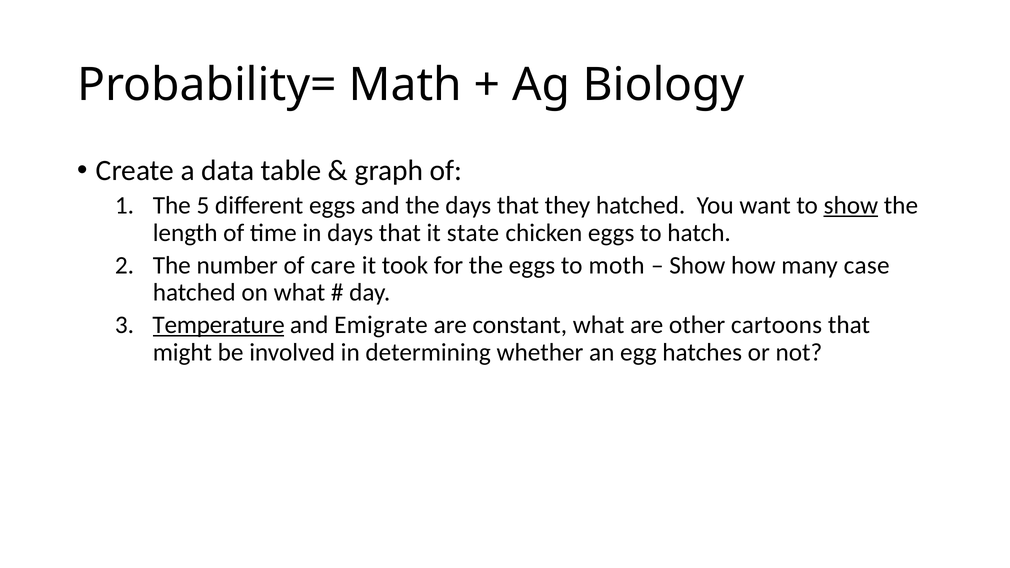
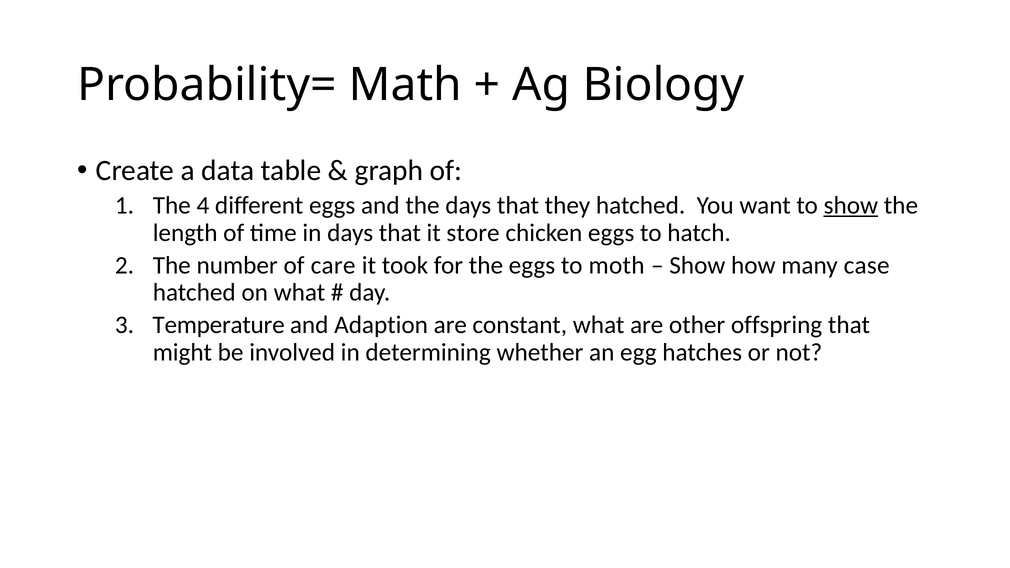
5: 5 -> 4
state: state -> store
Temperature underline: present -> none
Emigrate: Emigrate -> Adaption
cartoons: cartoons -> offspring
